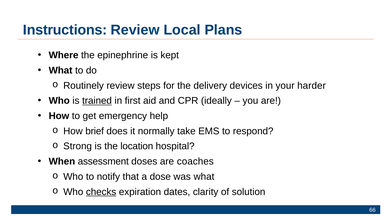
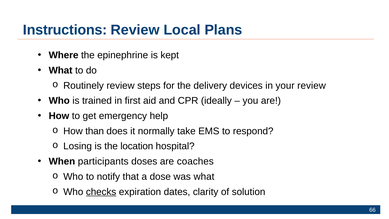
your harder: harder -> review
trained underline: present -> none
brief: brief -> than
Strong: Strong -> Losing
assessment: assessment -> participants
